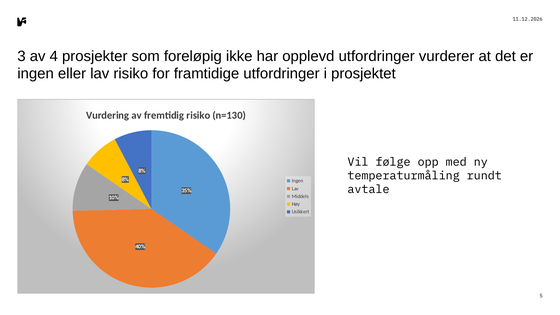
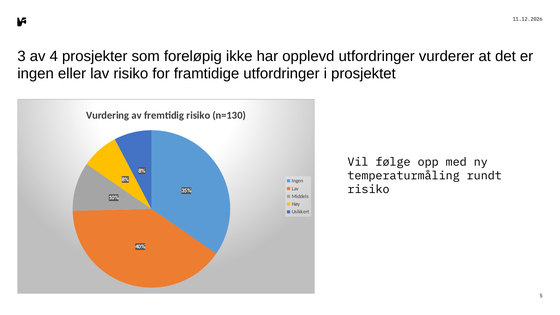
avtale at (368, 189): avtale -> risiko
